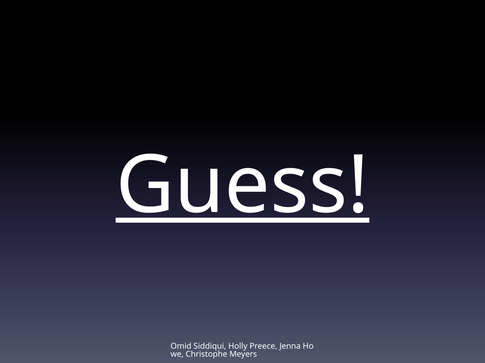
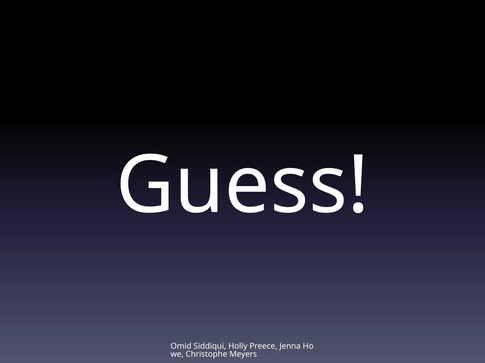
Guess underline: present -> none
